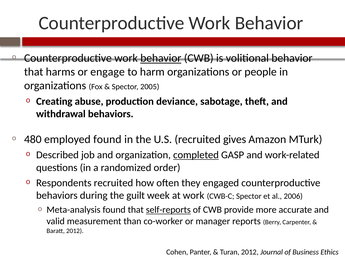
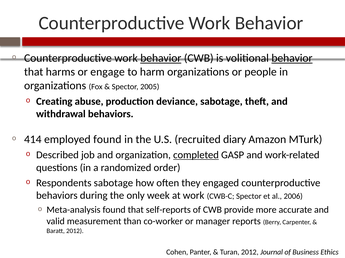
behavior at (292, 58) underline: none -> present
480: 480 -> 414
gives: gives -> diary
Respondents recruited: recruited -> sabotage
guilt: guilt -> only
self-reports underline: present -> none
